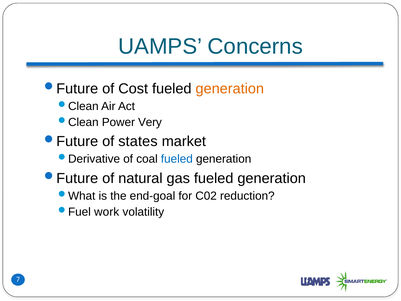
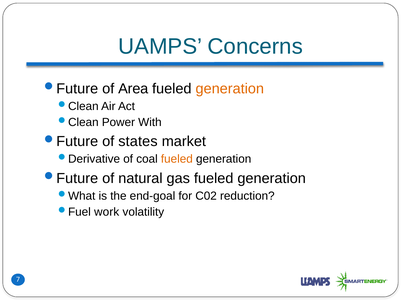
Cost: Cost -> Area
Very: Very -> With
fueled at (177, 159) colour: blue -> orange
